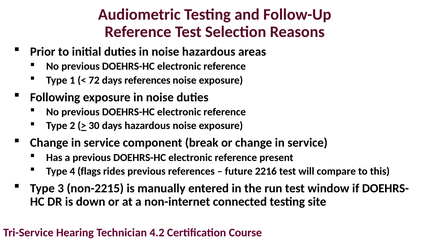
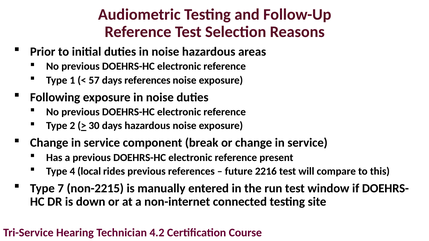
72: 72 -> 57
flags: flags -> local
3: 3 -> 7
